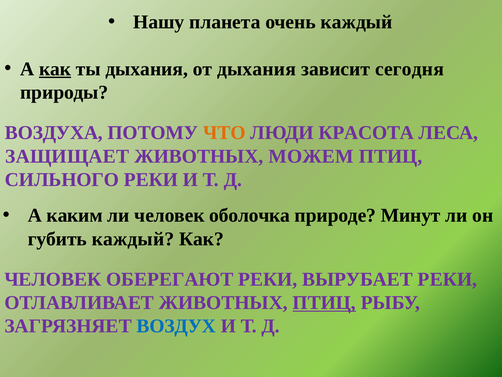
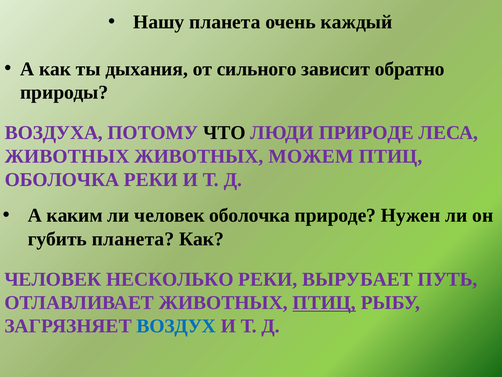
как at (55, 69) underline: present -> none
от дыхания: дыхания -> сильного
сегодня: сегодня -> обратно
ЧТО colour: orange -> black
ЛЮДИ КРАСОТА: КРАСОТА -> ПРИРОДЕ
ЗАЩИЩАЕТ at (67, 156): ЗАЩИЩАЕТ -> ЖИВОТНЫХ
СИЛЬНОГО at (62, 180): СИЛЬНОГО -> ОБОЛОЧКА
Минут: Минут -> Нужен
губить каждый: каждый -> планета
ОБЕРЕГАЮТ: ОБЕРЕГАЮТ -> НЕСКОЛЬКО
ВЫРУБАЕТ РЕКИ: РЕКИ -> ПУТЬ
